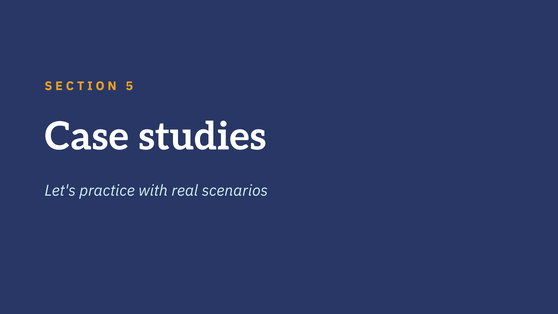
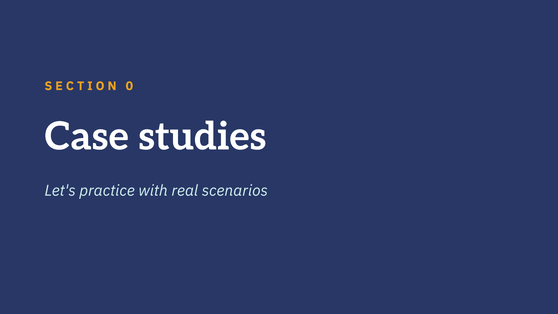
5: 5 -> 0
